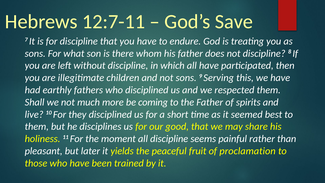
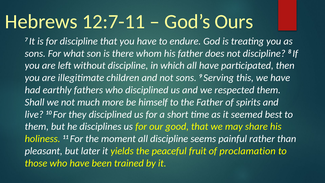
Save: Save -> Ours
coming: coming -> himself
